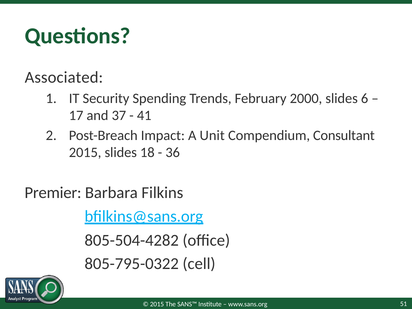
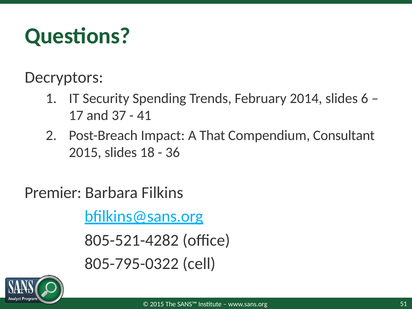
Associated: Associated -> Decryptors
2000: 2000 -> 2014
Unit: Unit -> That
805-504-4282: 805-504-4282 -> 805-521-4282
